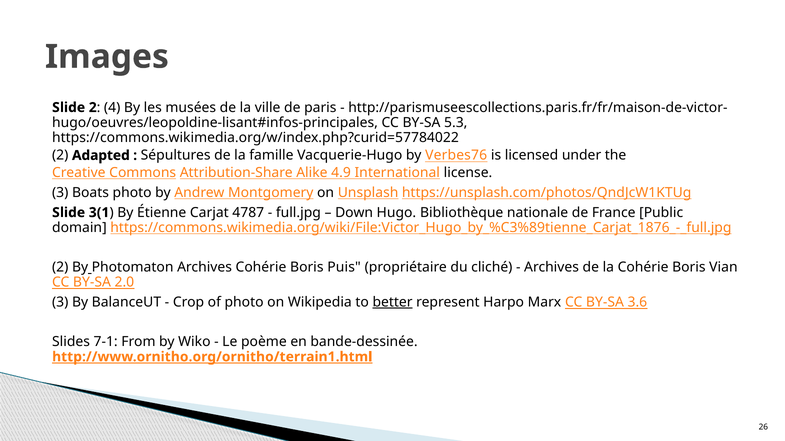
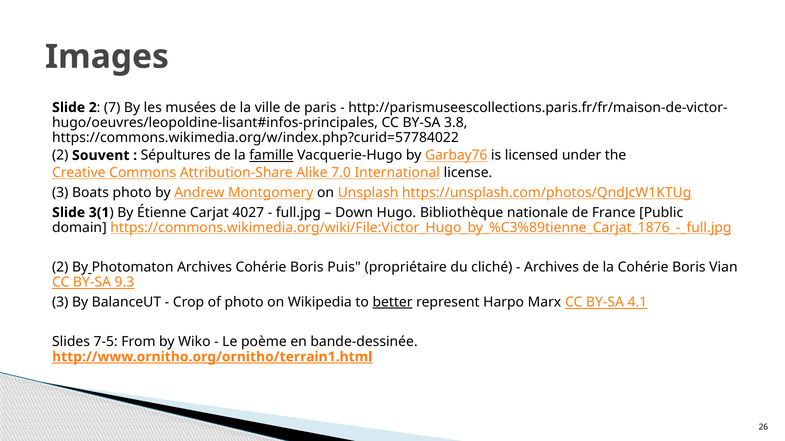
4: 4 -> 7
5.3: 5.3 -> 3.8
Adapted: Adapted -> Souvent
famille underline: none -> present
Verbes76: Verbes76 -> Garbay76
4.9: 4.9 -> 7.0
4787: 4787 -> 4027
2.0: 2.0 -> 9.3
3.6: 3.6 -> 4.1
7-1: 7-1 -> 7-5
